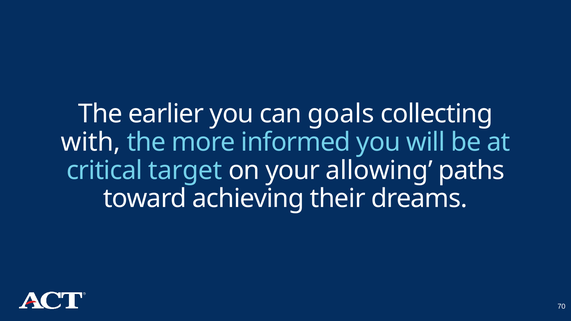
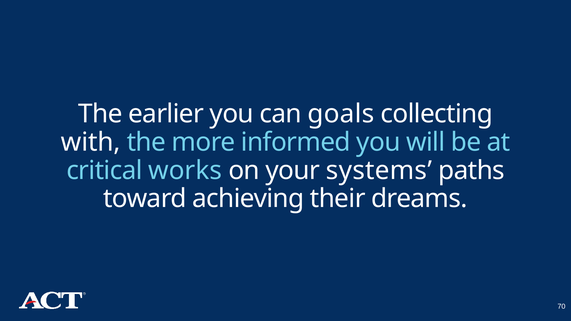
target: target -> works
allowing: allowing -> systems
